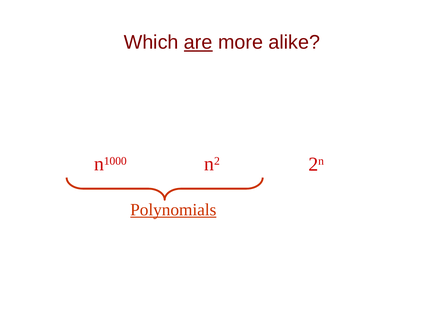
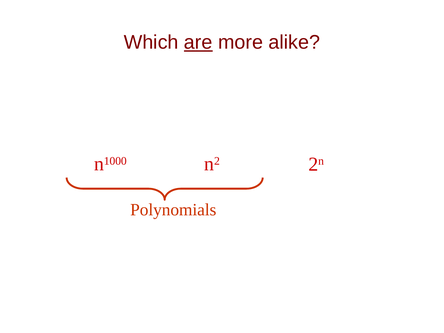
Polynomials underline: present -> none
